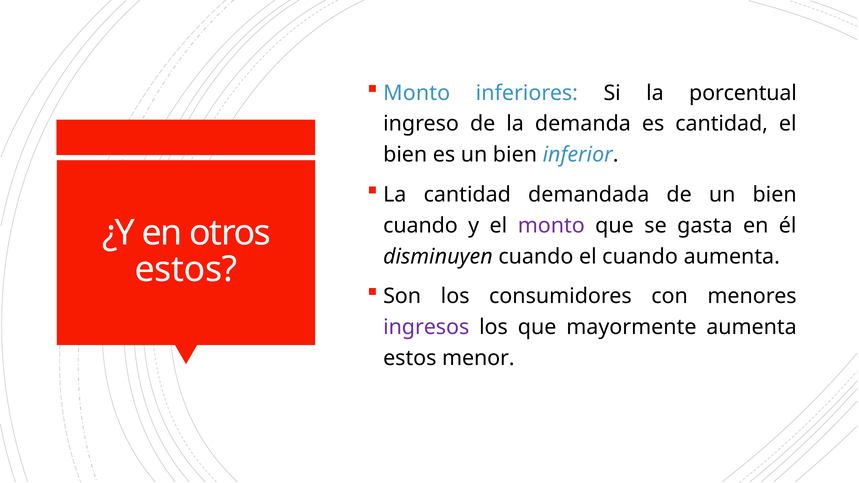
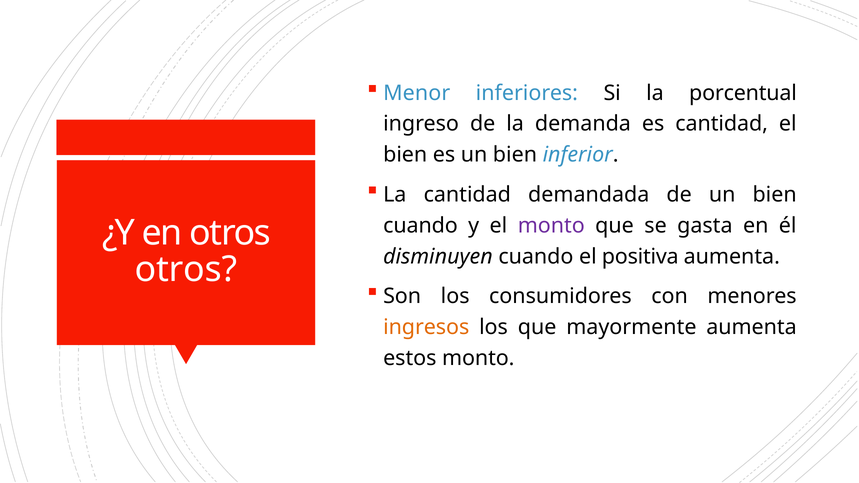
Monto at (417, 93): Monto -> Menor
el cuando: cuando -> positiva
estos at (186, 269): estos -> otros
ingresos colour: purple -> orange
estos menor: menor -> monto
